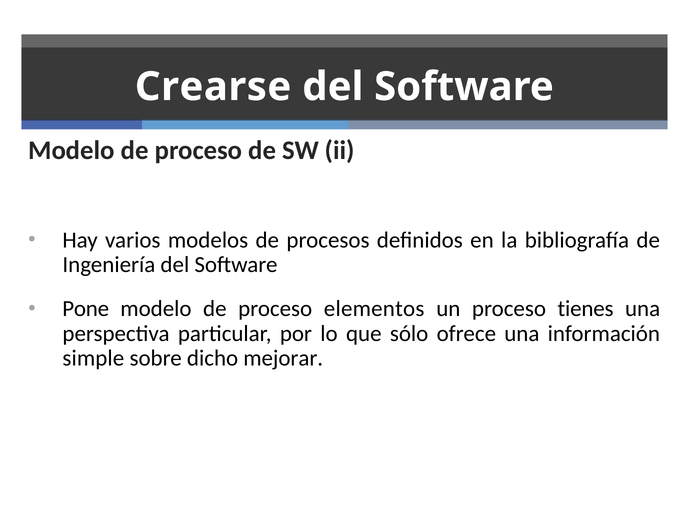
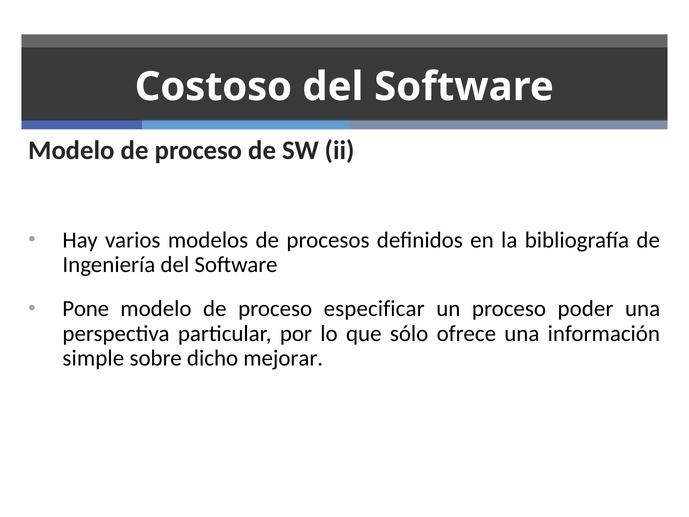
Crearse: Crearse -> Costoso
elementos: elementos -> especificar
tienes: tienes -> poder
